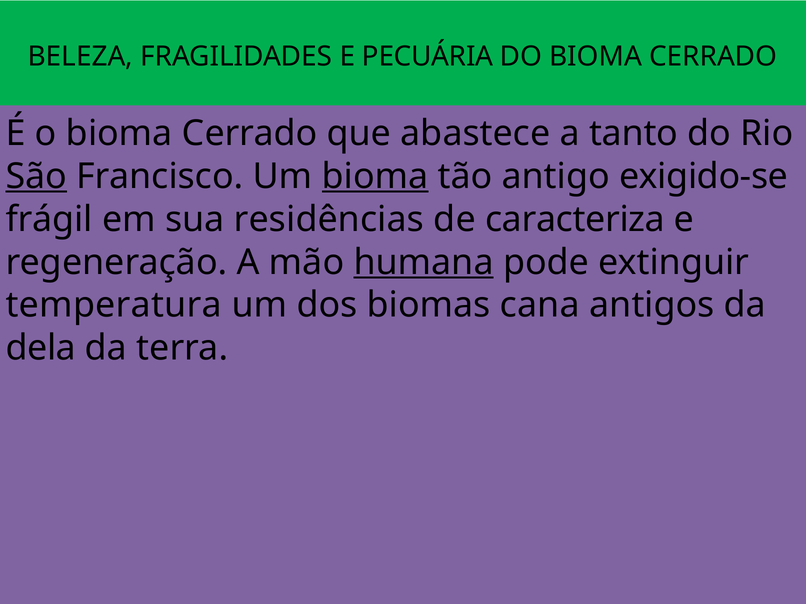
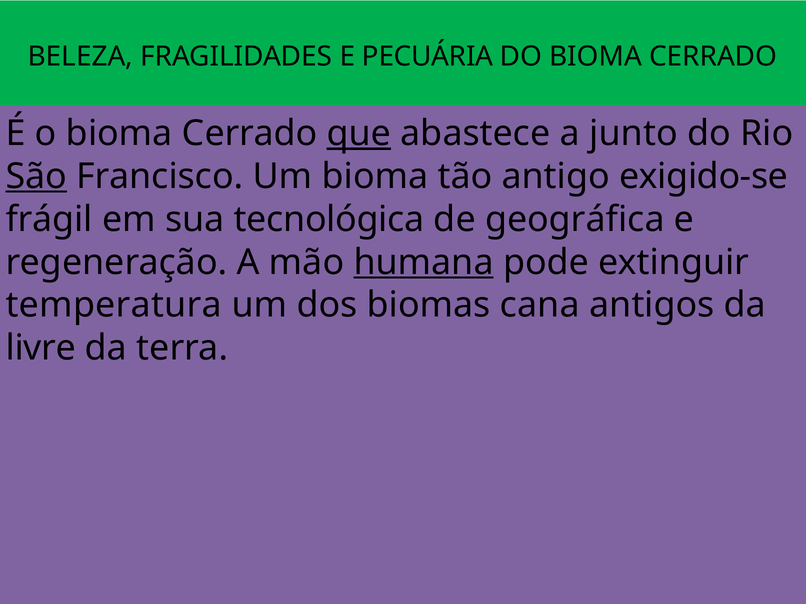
que underline: none -> present
tanto: tanto -> junto
bioma at (375, 176) underline: present -> none
residências: residências -> tecnológica
caracteriza: caracteriza -> geográfica
dela: dela -> livre
